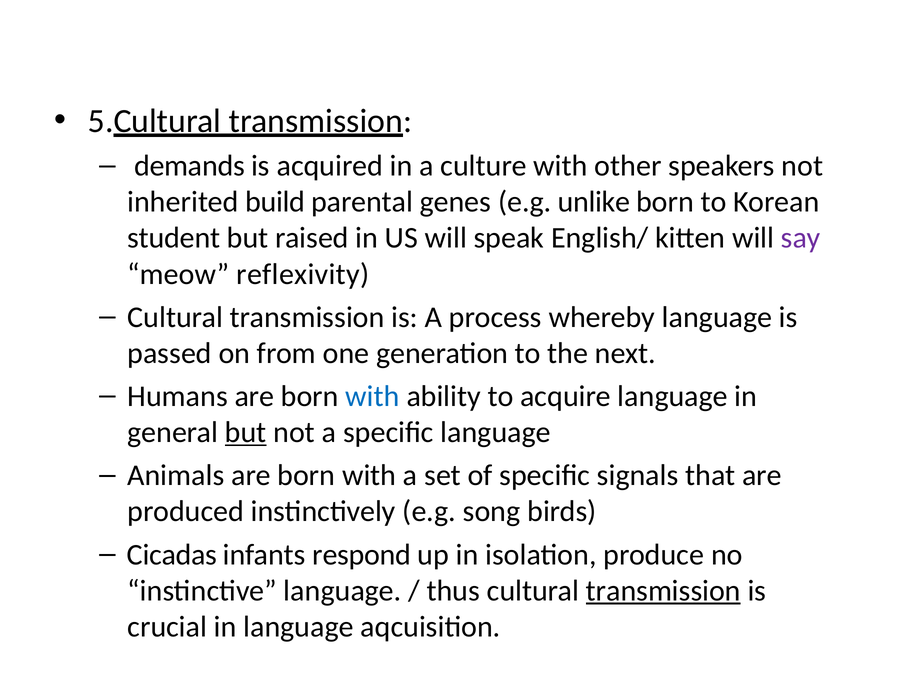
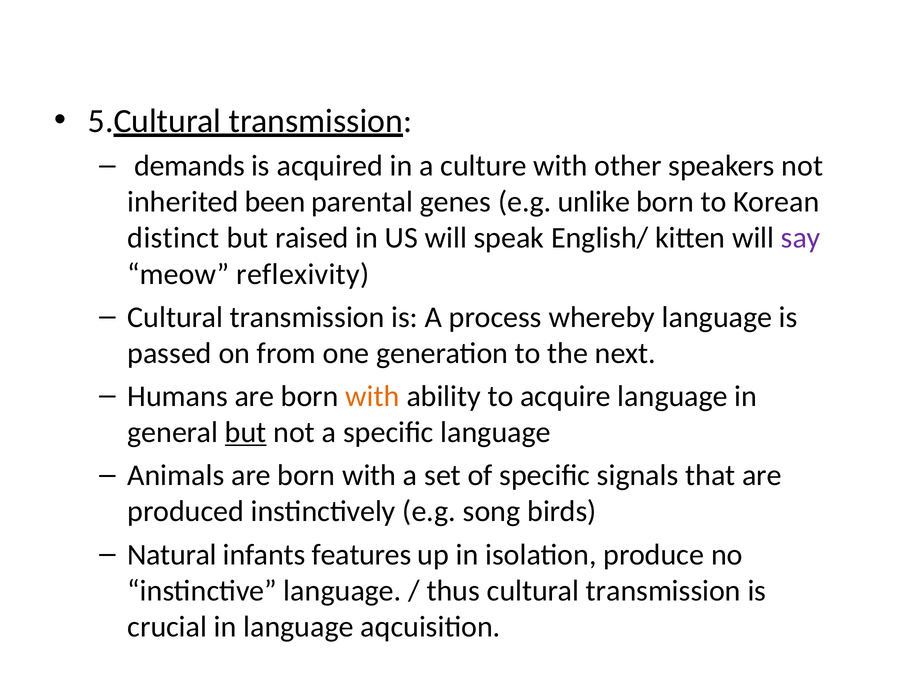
build: build -> been
student: student -> distinct
with at (373, 397) colour: blue -> orange
Cicadas: Cicadas -> Natural
respond: respond -> features
transmission at (663, 591) underline: present -> none
